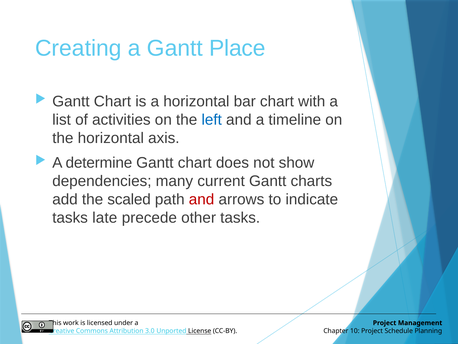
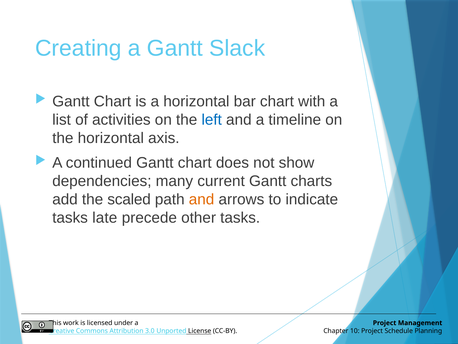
Place: Place -> Slack
determine: determine -> continued
and at (202, 199) colour: red -> orange
